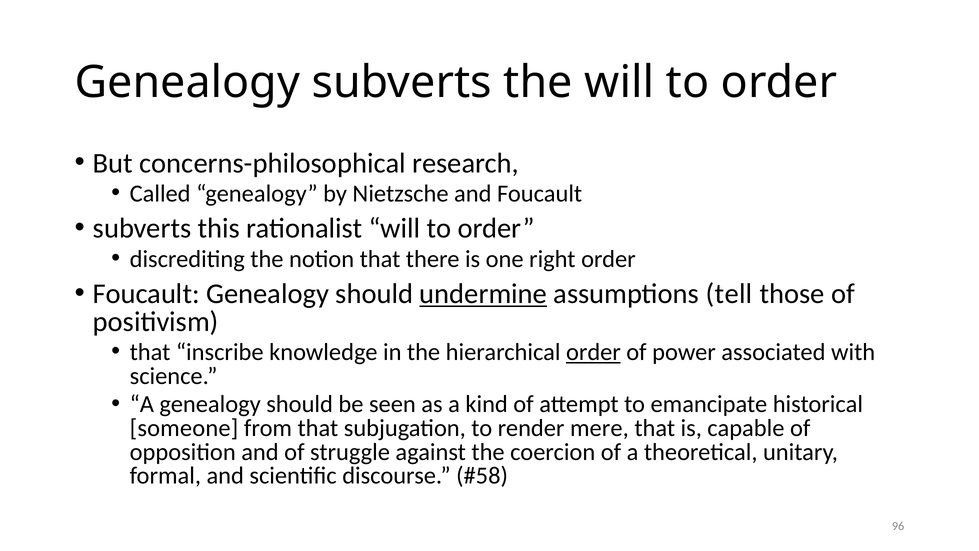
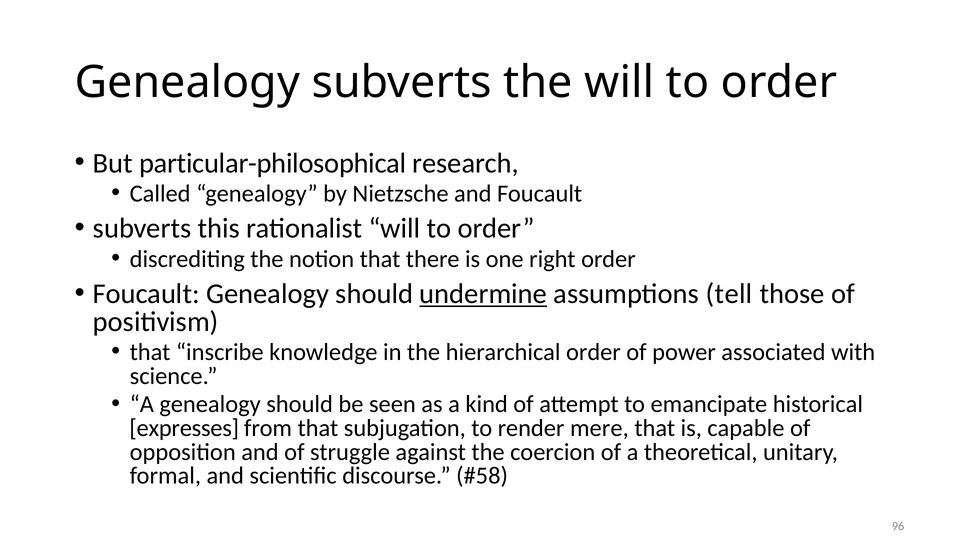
concerns-philosophical: concerns-philosophical -> particular-philosophical
order at (593, 352) underline: present -> none
someone: someone -> expresses
